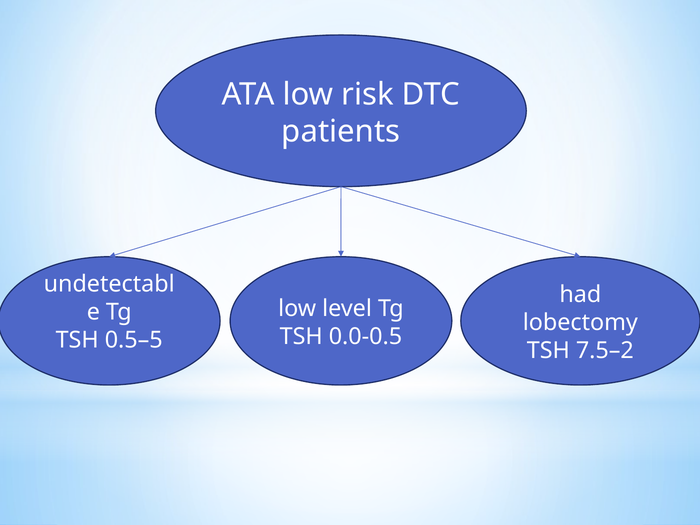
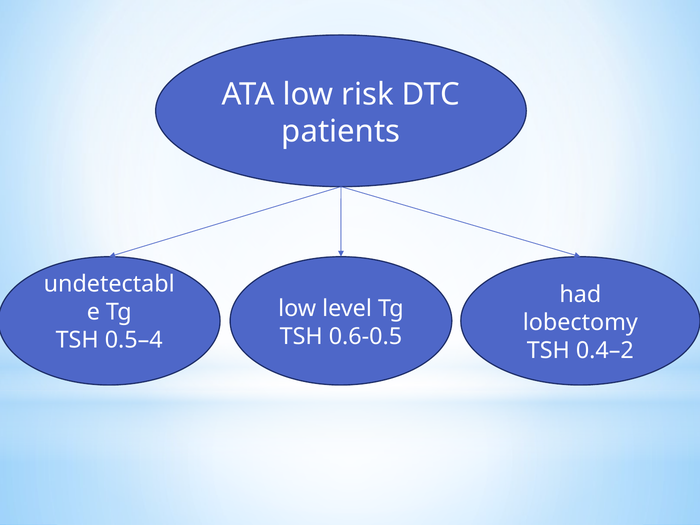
0.0-0.5: 0.0-0.5 -> 0.6-0.5
0.5–5: 0.5–5 -> 0.5–4
7.5–2: 7.5–2 -> 0.4–2
